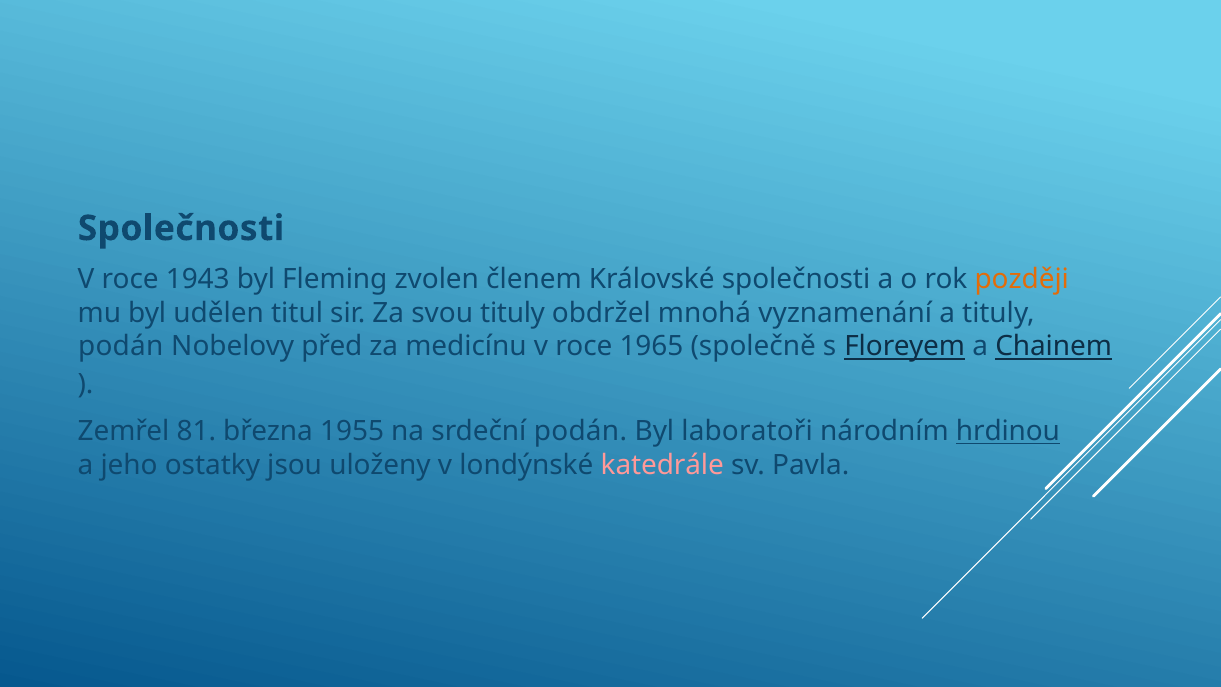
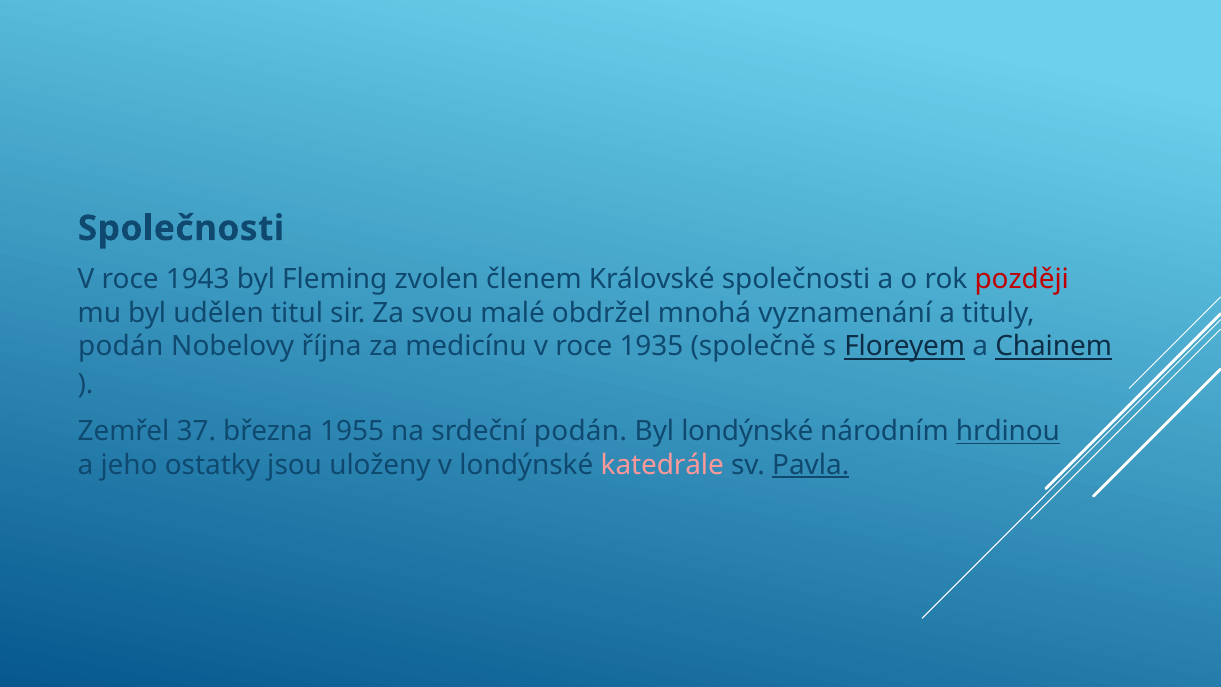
později colour: orange -> red
svou tituly: tituly -> malé
před: před -> října
1965: 1965 -> 1935
81: 81 -> 37
Byl laboratoři: laboratoři -> londýnské
Pavla underline: none -> present
